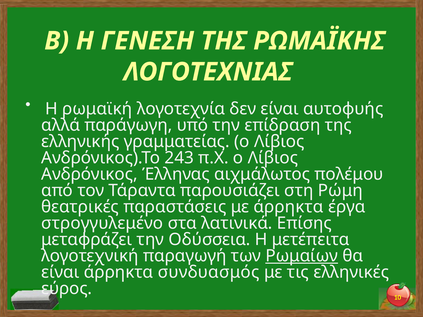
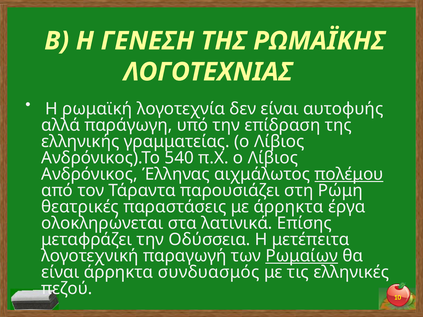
243: 243 -> 540
πολέμου underline: none -> present
στρογγυλεμένο: στρογγυλεμένο -> ολοκληρώνεται
εύρος: εύρος -> πεζού
